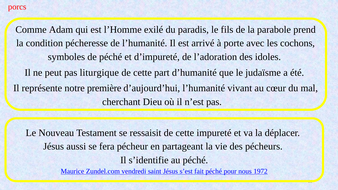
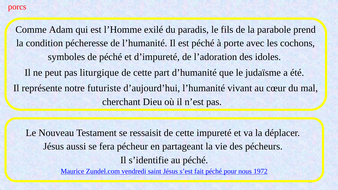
est arrivé: arrivé -> péché
première: première -> futuriste
